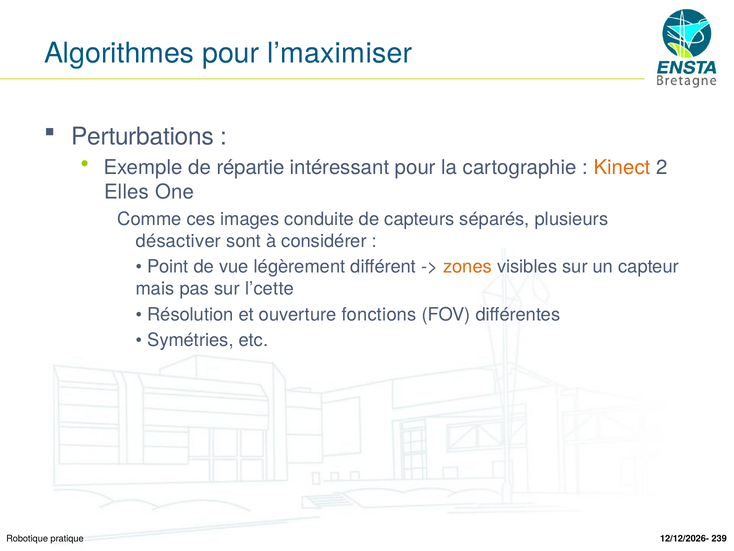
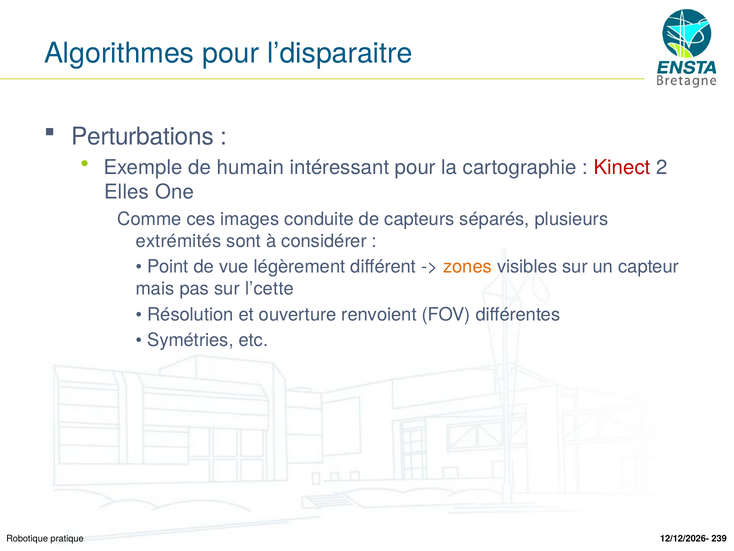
l’maximiser: l’maximiser -> l’disparaitre
répartie: répartie -> humain
Kinect colour: orange -> red
désactiver: désactiver -> extrémités
fonctions: fonctions -> renvoient
